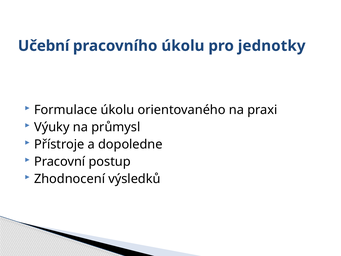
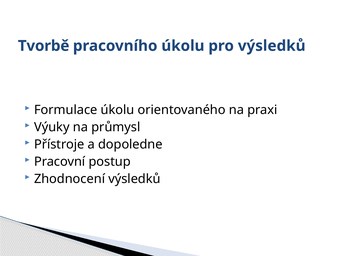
Učební: Učební -> Tvorbě
pro jednotky: jednotky -> výsledků
